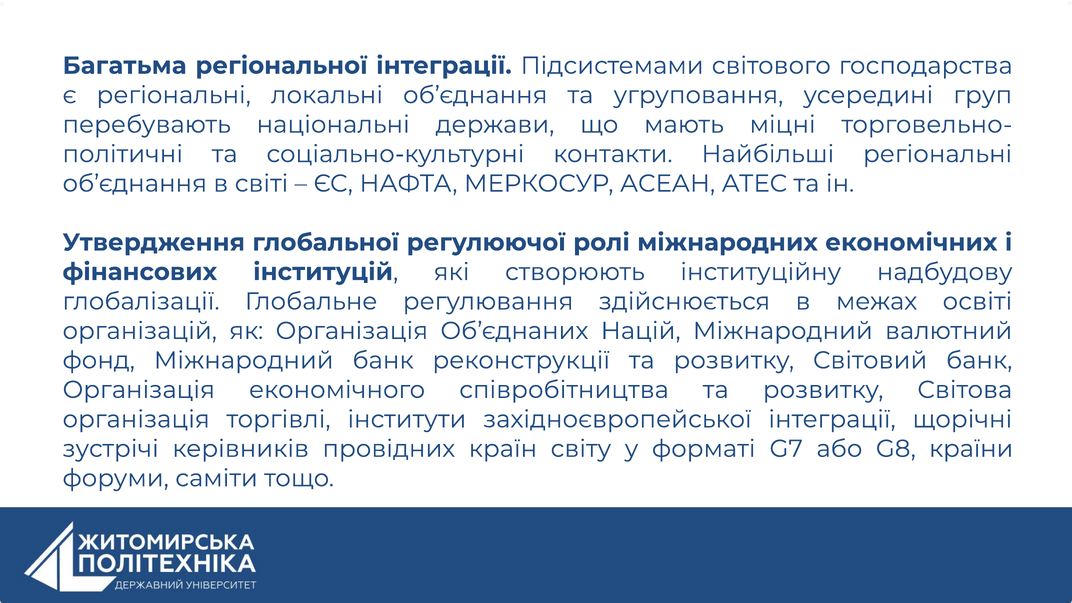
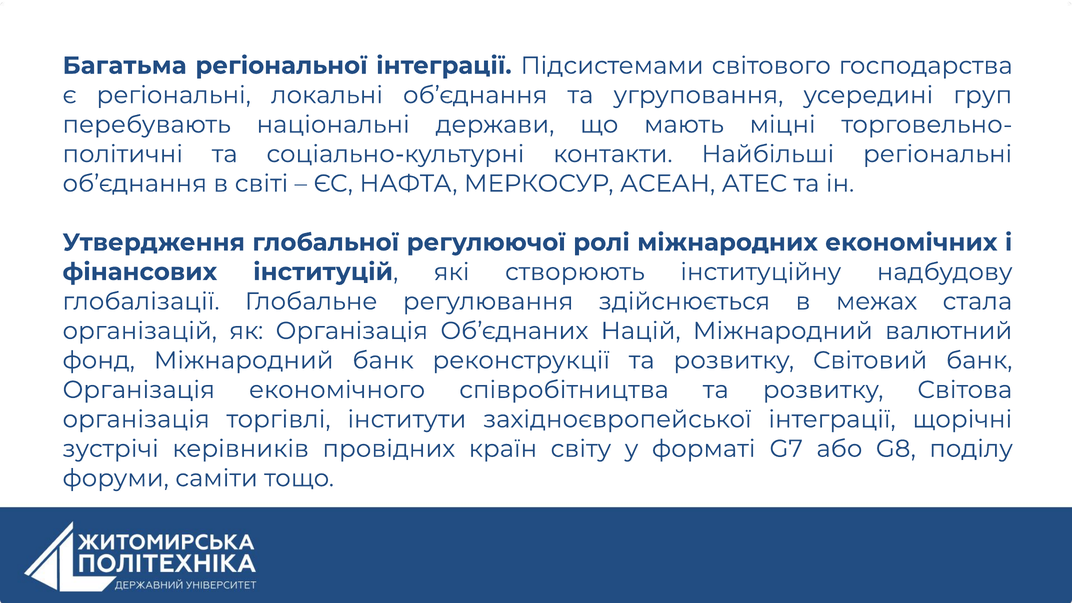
освіті: освіті -> стала
країни: країни -> поділу
